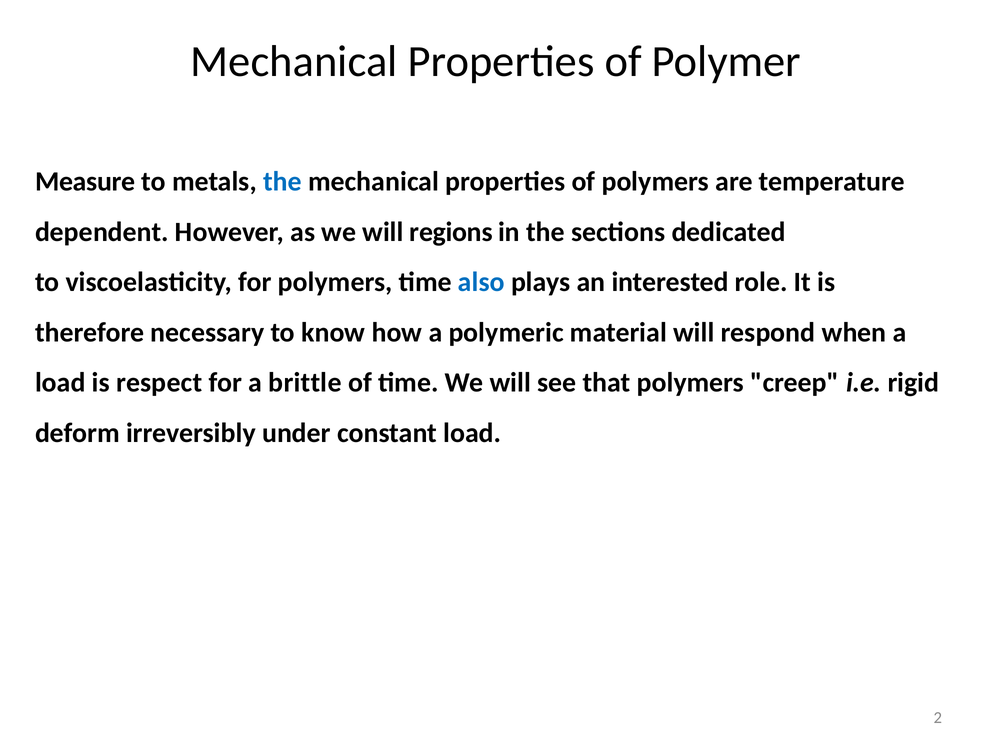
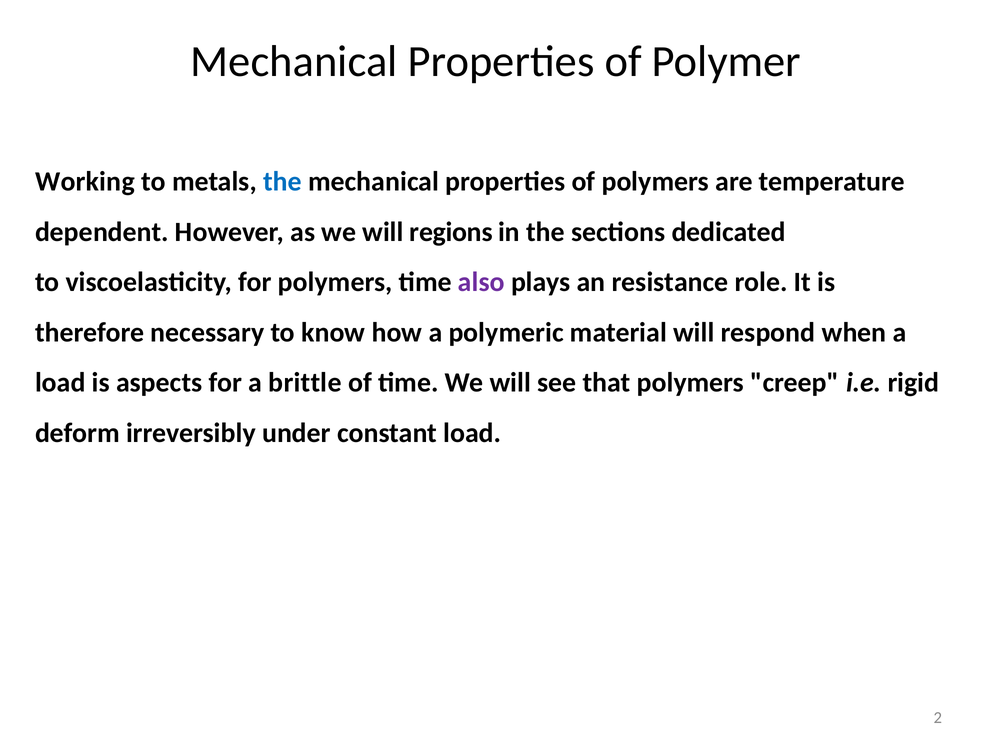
Measure: Measure -> Working
also colour: blue -> purple
interested: interested -> resistance
respect: respect -> aspects
